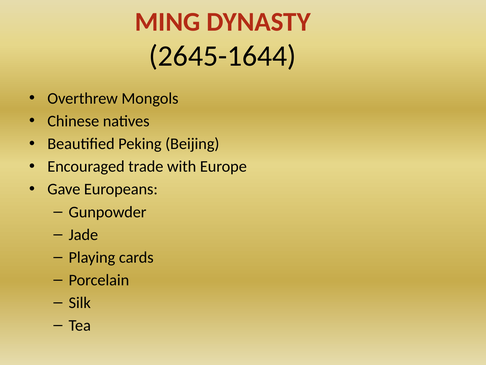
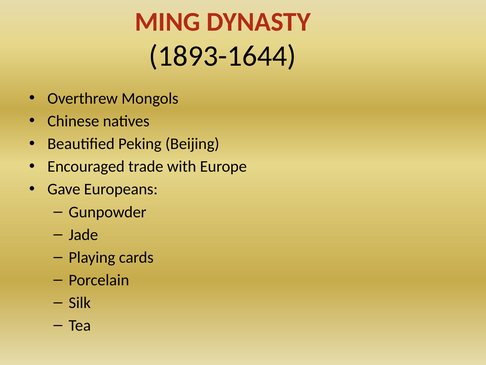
2645-1644: 2645-1644 -> 1893-1644
